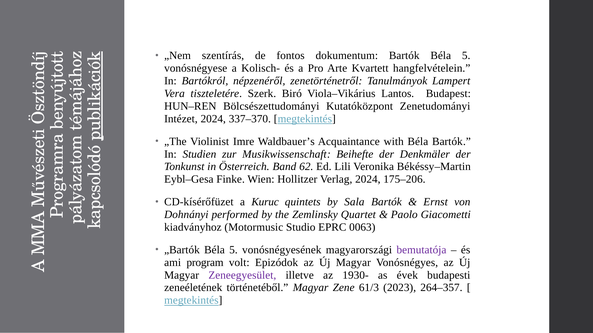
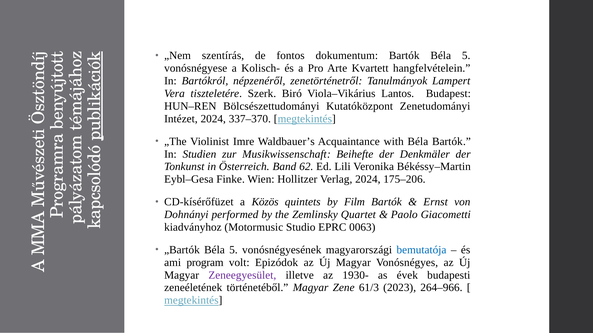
Kuruc: Kuruc -> Közös
Sala: Sala -> Film
bemutatója colour: purple -> blue
264–357: 264–357 -> 264–966
